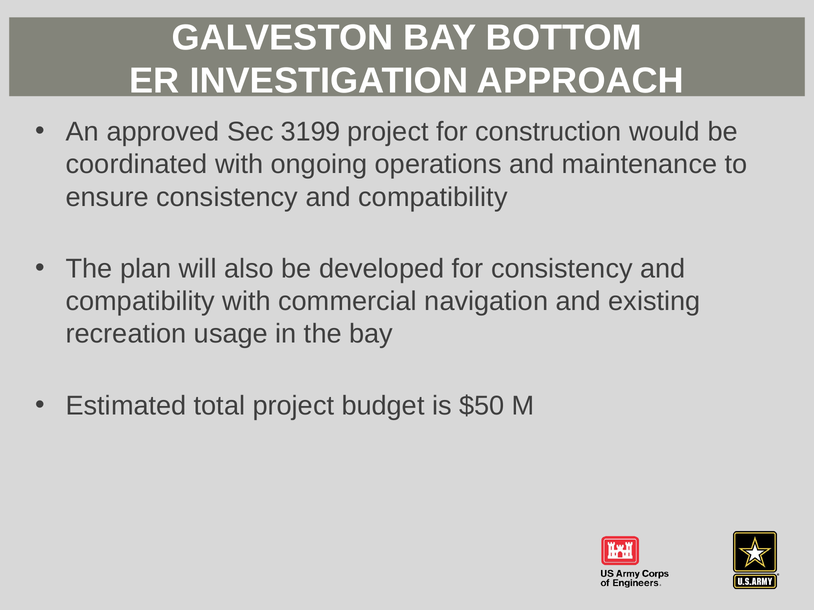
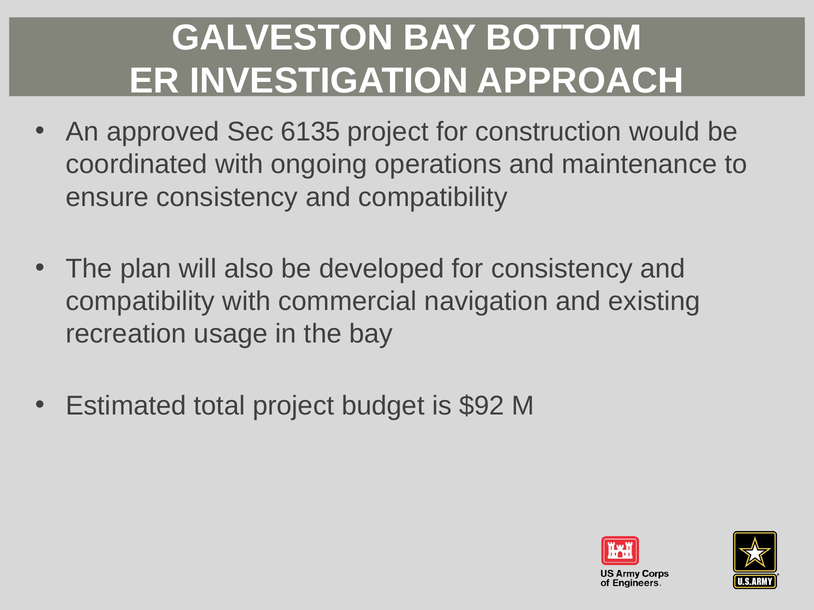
3199: 3199 -> 6135
$50: $50 -> $92
